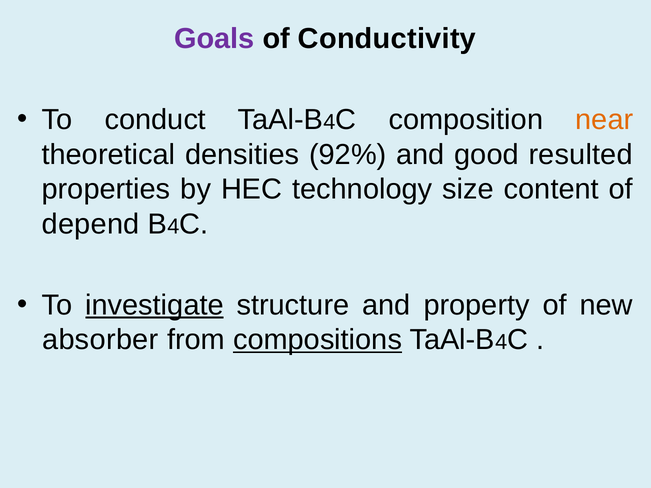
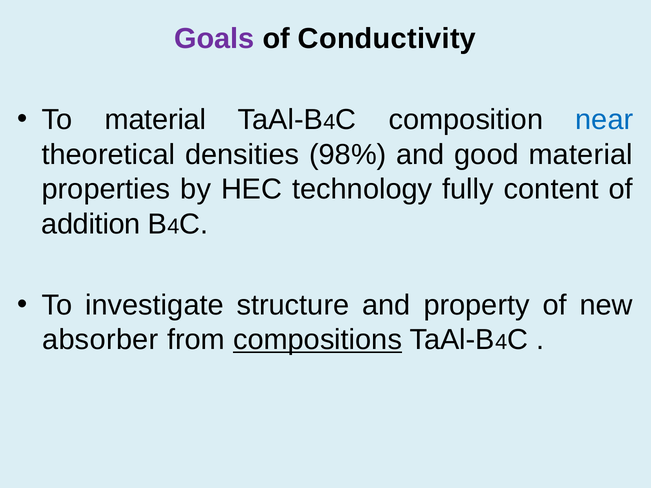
To conduct: conduct -> material
near colour: orange -> blue
92%: 92% -> 98%
good resulted: resulted -> material
size: size -> fully
depend: depend -> addition
investigate underline: present -> none
